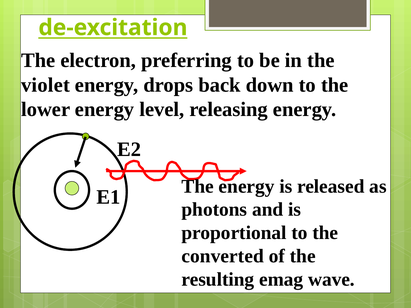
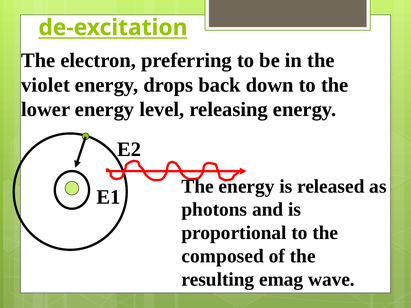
converted: converted -> composed
